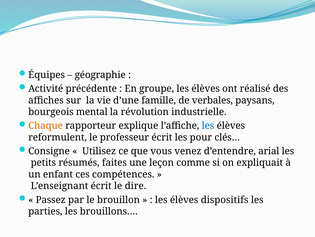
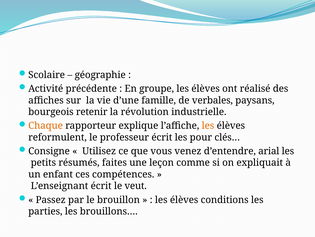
Équipes: Équipes -> Scolaire
mental: mental -> retenir
les at (208, 125) colour: blue -> orange
dire: dire -> veut
dispositifs: dispositifs -> conditions
